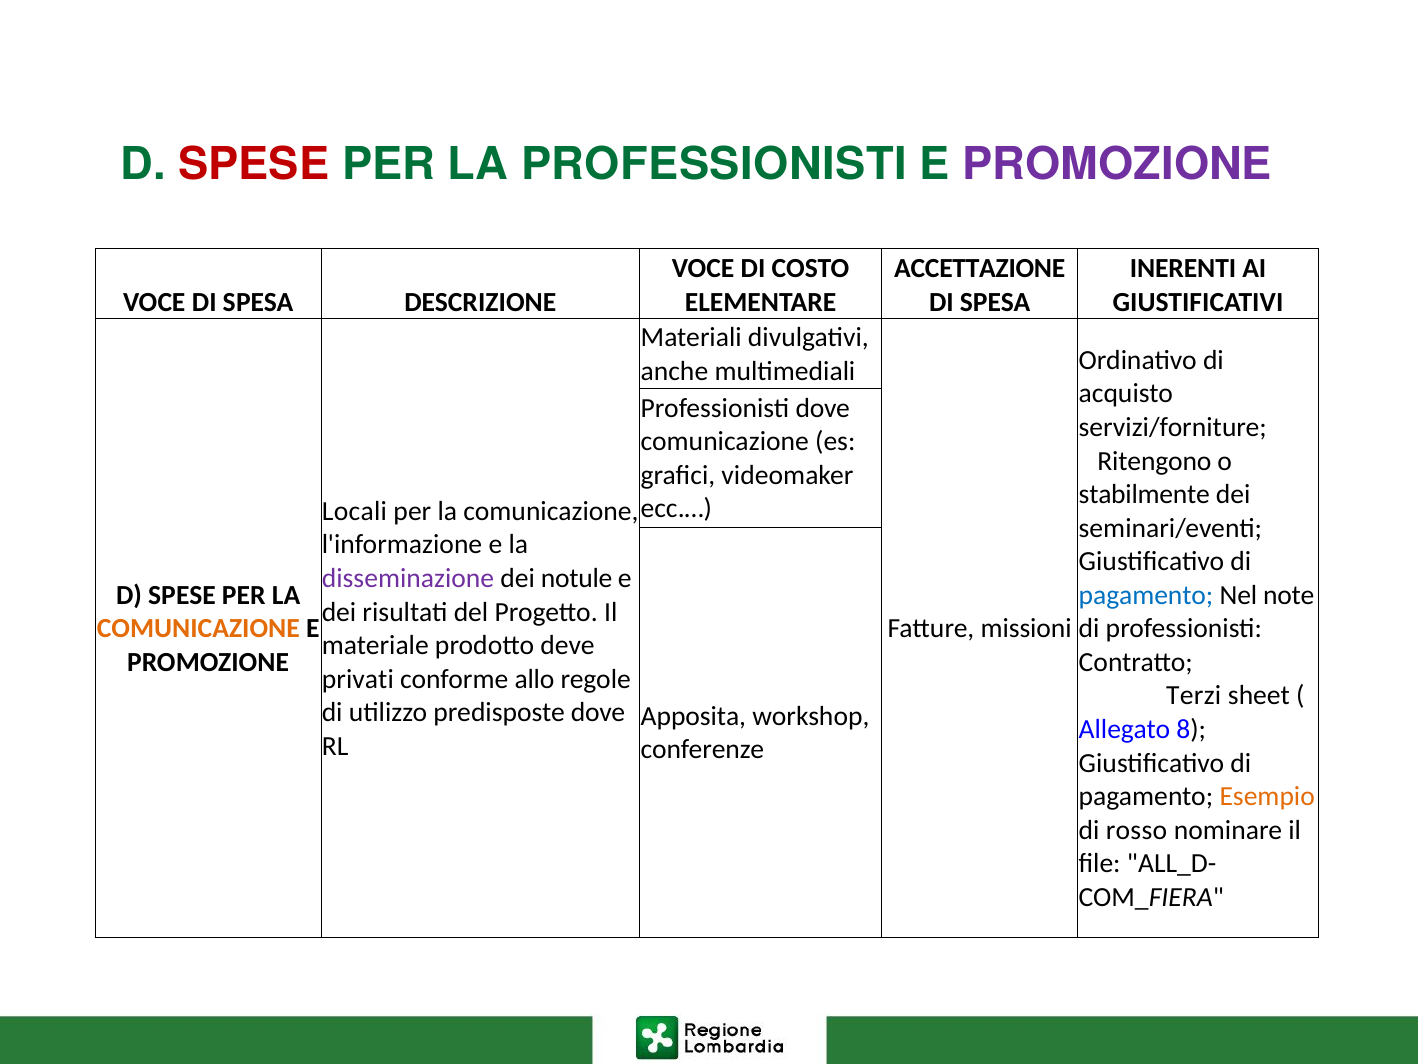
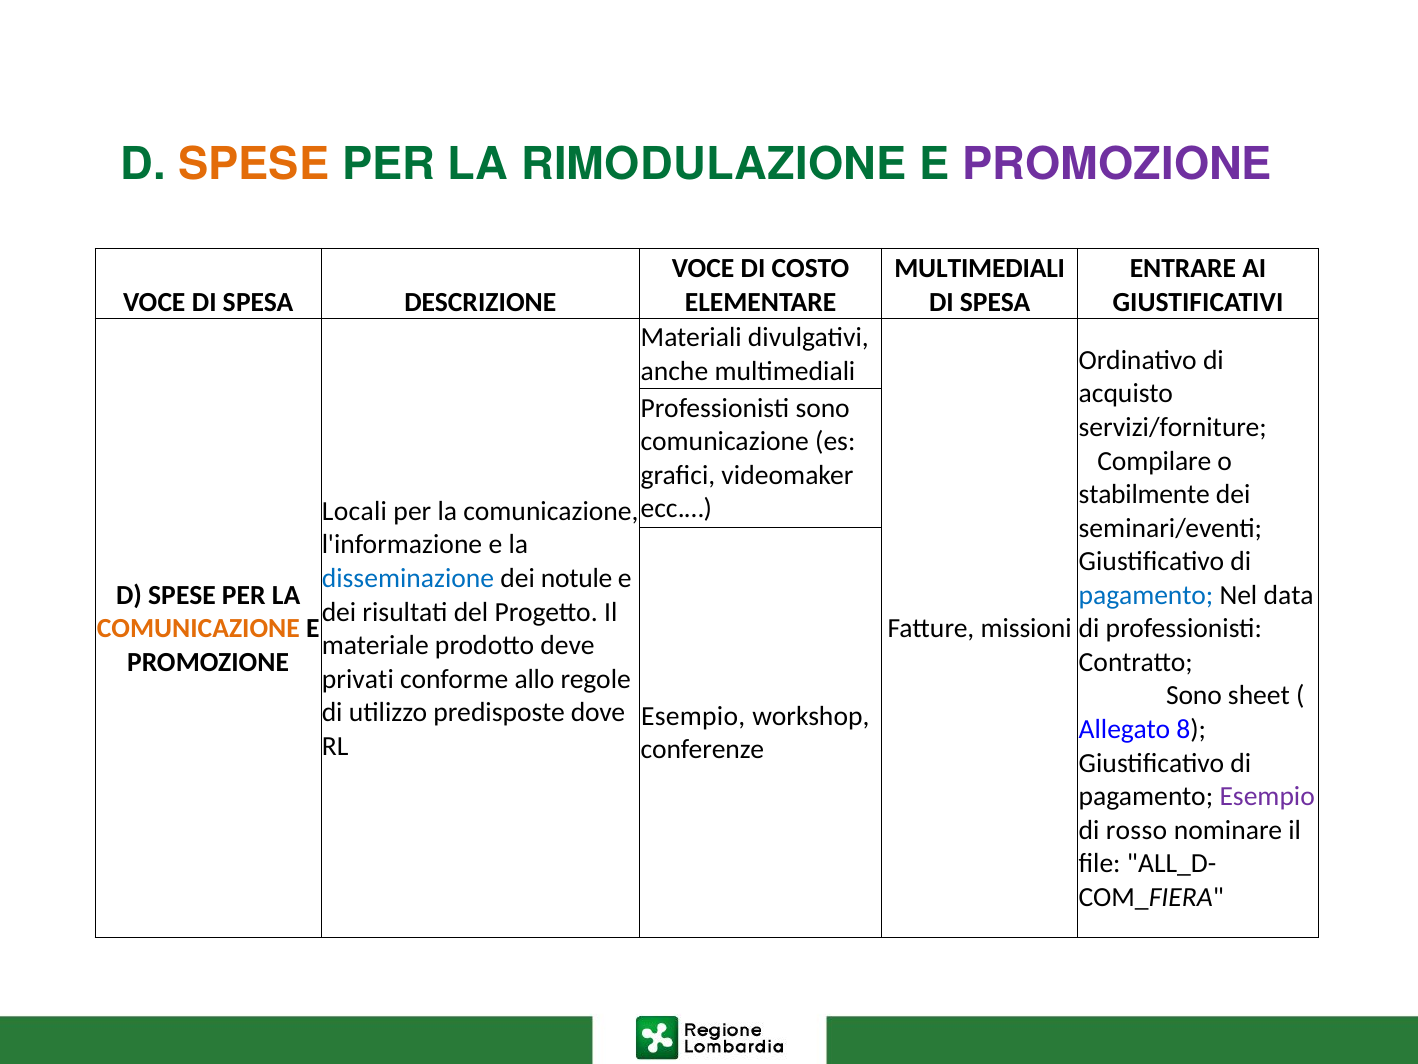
SPESE at (254, 165) colour: red -> orange
LA PROFESSIONISTI: PROFESSIONISTI -> RIMODULAZIONE
ACCETTAZIONE at (980, 268): ACCETTAZIONE -> MULTIMEDIALI
INERENTI: INERENTI -> ENTRARE
Professionisti dove: dove -> sono
Ritengono: Ritengono -> Compilare
disseminazione colour: purple -> blue
note: note -> data
Terzi at (1194, 696): Terzi -> Sono
Apposita at (693, 716): Apposita -> Esempio
Esempio at (1267, 796) colour: orange -> purple
